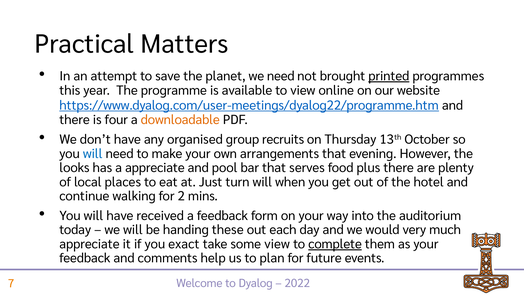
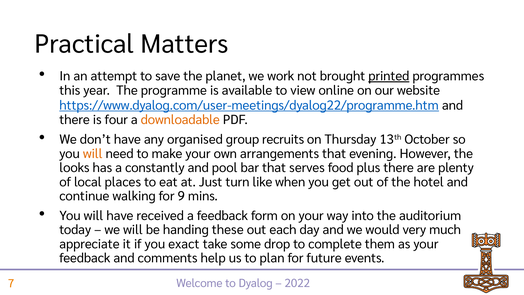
we need: need -> work
will at (93, 154) colour: blue -> orange
a appreciate: appreciate -> constantly
turn will: will -> like
2: 2 -> 9
some view: view -> drop
complete underline: present -> none
